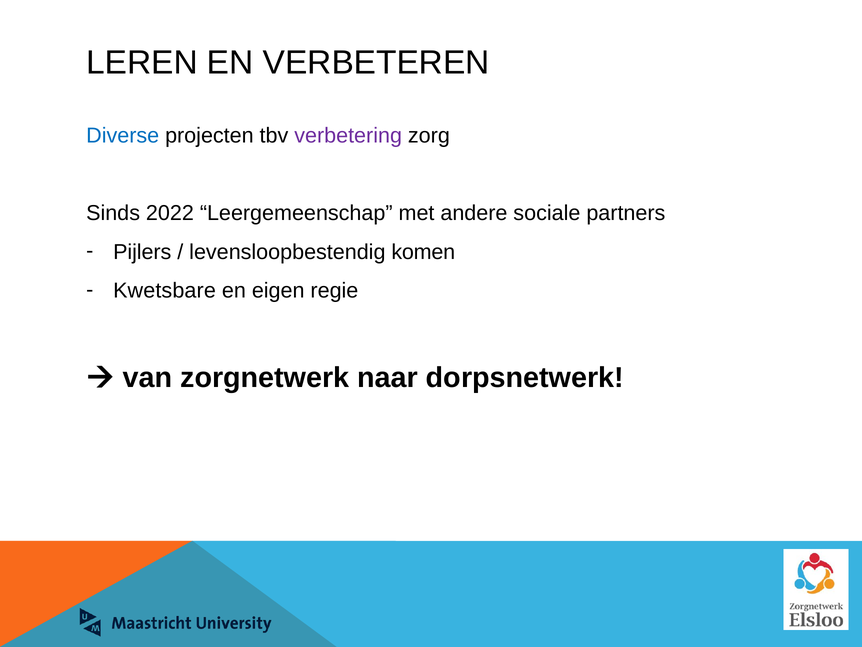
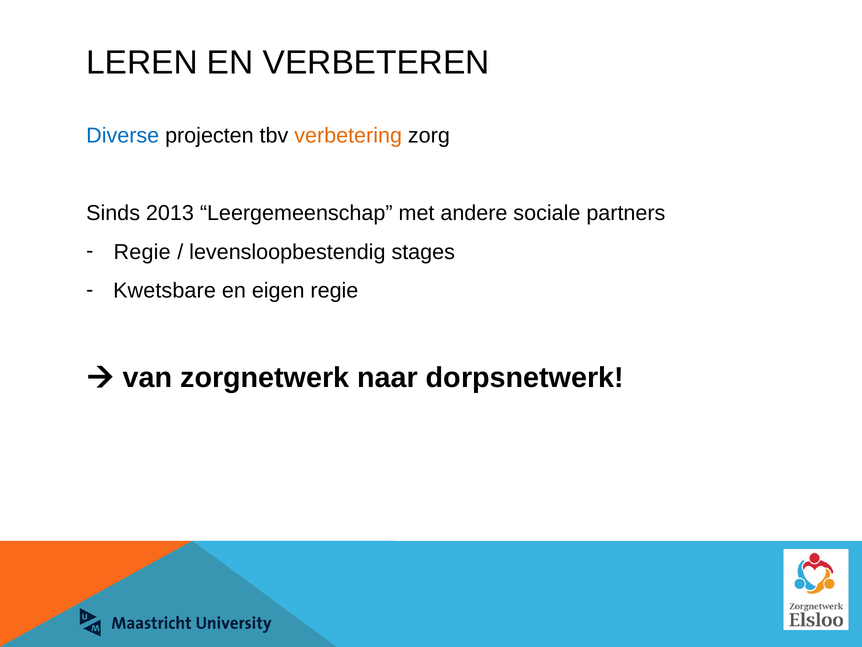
verbetering colour: purple -> orange
2022: 2022 -> 2013
Pijlers at (142, 252): Pijlers -> Regie
komen: komen -> stages
